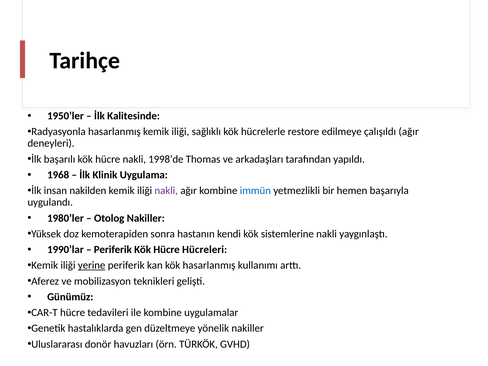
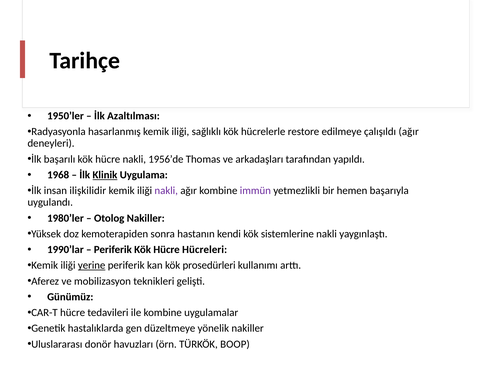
Kalitesinde: Kalitesinde -> Azaltılması
1998’de: 1998’de -> 1956’de
Klinik underline: none -> present
nakilden: nakilden -> ilişkilidir
immün colour: blue -> purple
kök hasarlanmış: hasarlanmış -> prosedürleri
GVHD: GVHD -> BOOP
